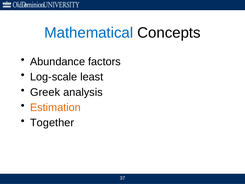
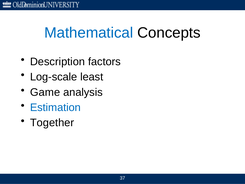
Abundance: Abundance -> Description
Greek: Greek -> Game
Estimation colour: orange -> blue
